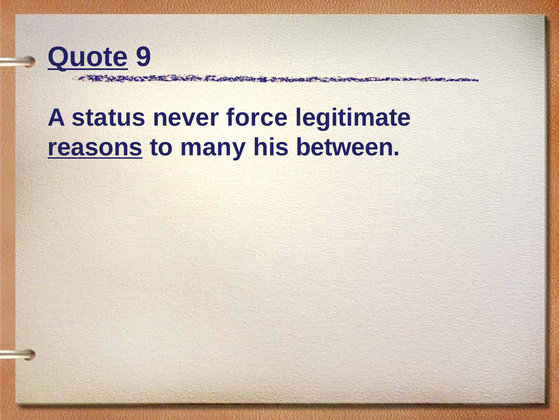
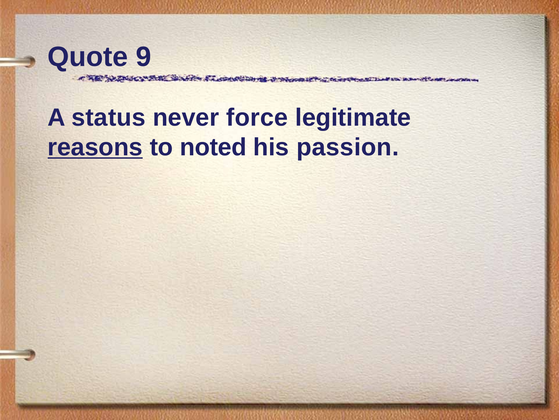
Quote underline: present -> none
many: many -> noted
between: between -> passion
